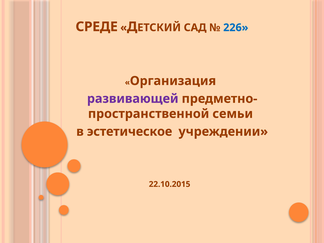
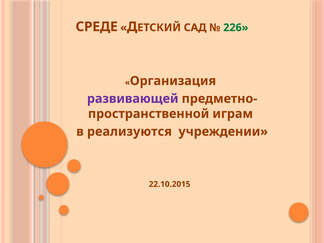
226 colour: blue -> green
семьи: семьи -> играм
эстетическое: эстетическое -> реализуются
